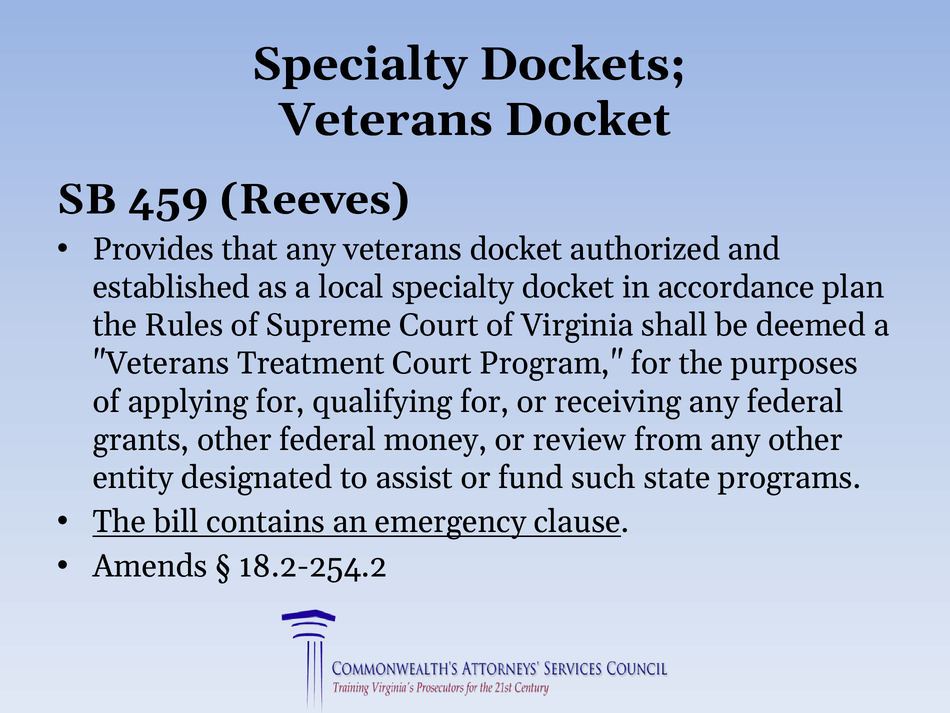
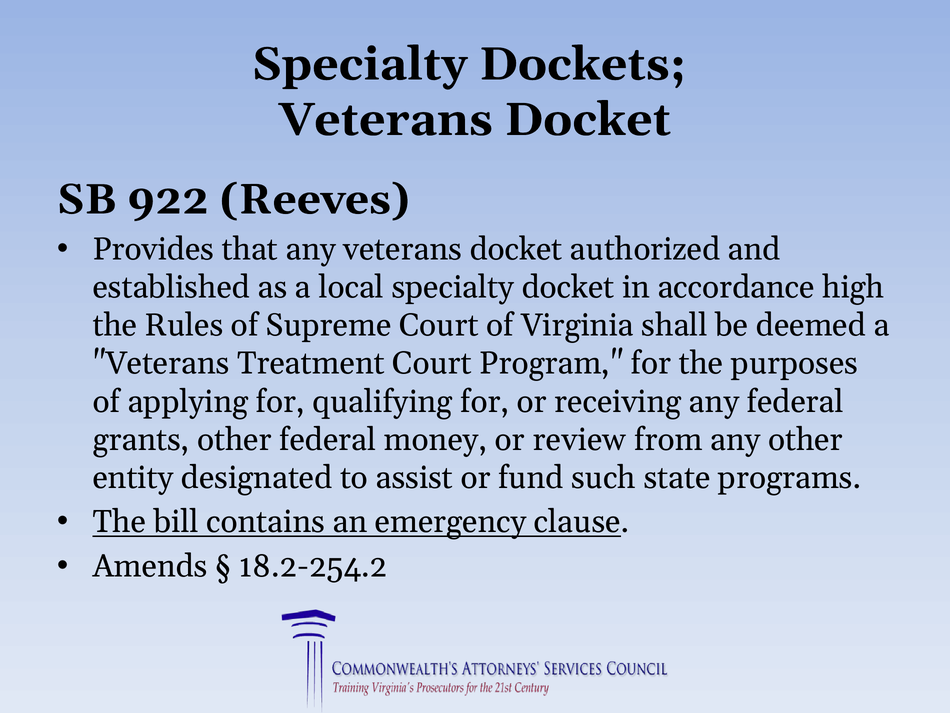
459: 459 -> 922
plan: plan -> high
